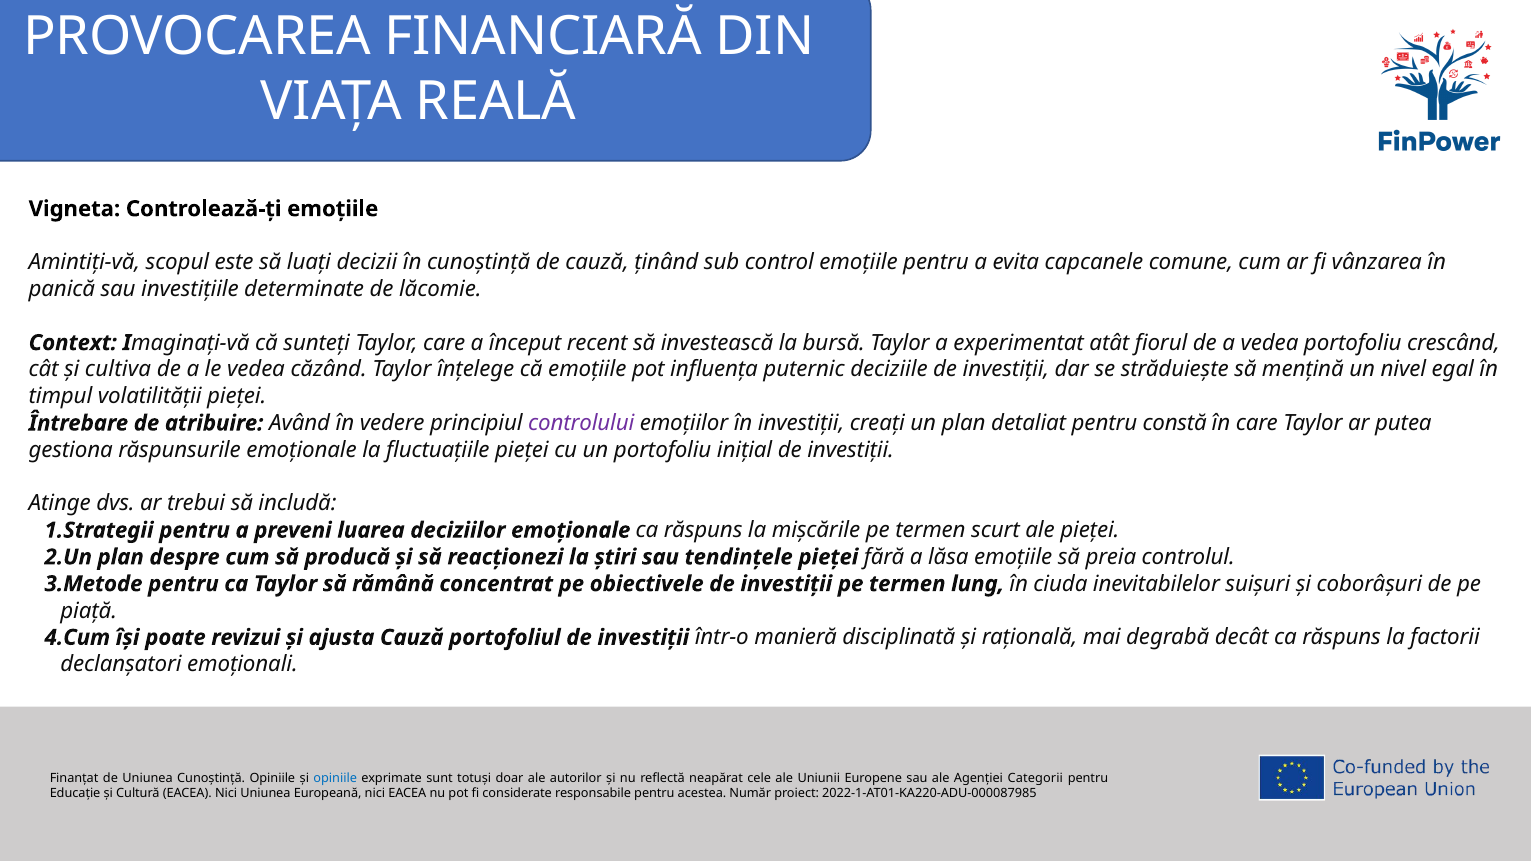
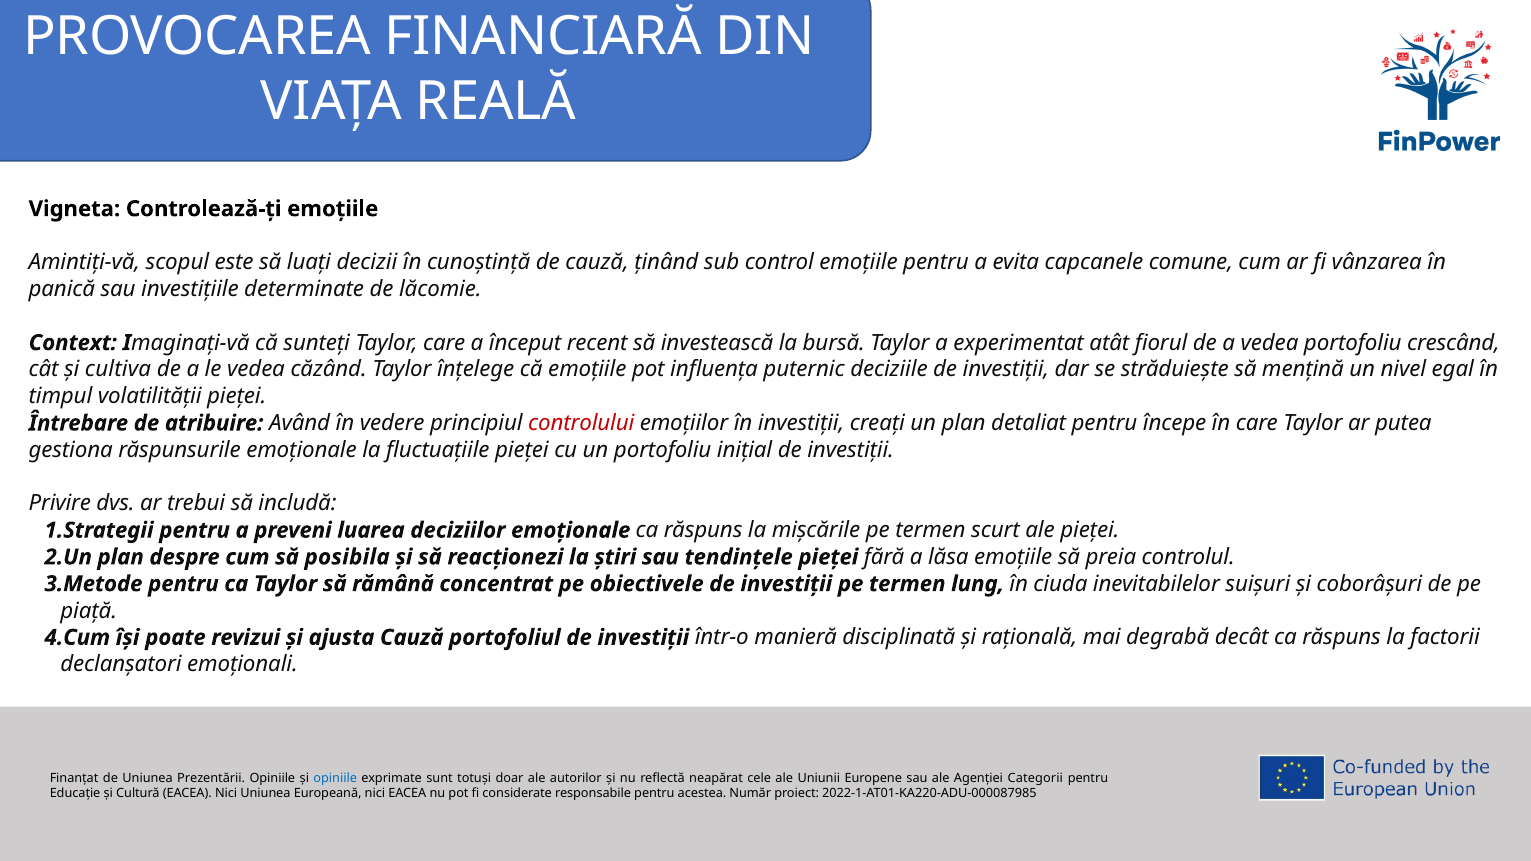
controlului colour: purple -> red
constă: constă -> începe
Atinge: Atinge -> Privire
producă: producă -> posibila
Uniunea Cunoștință: Cunoștință -> Prezentării
